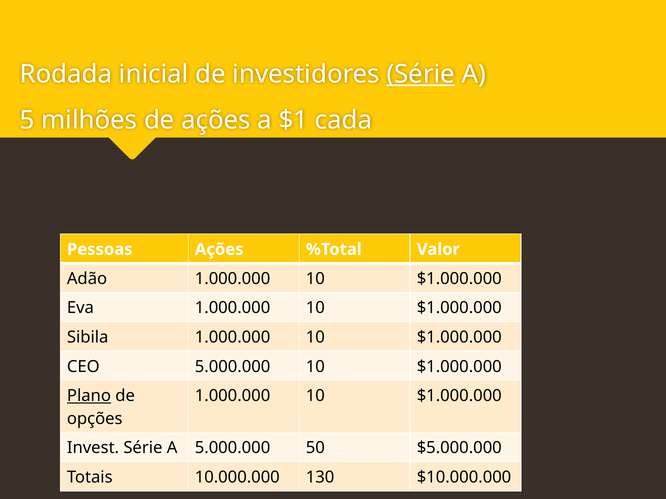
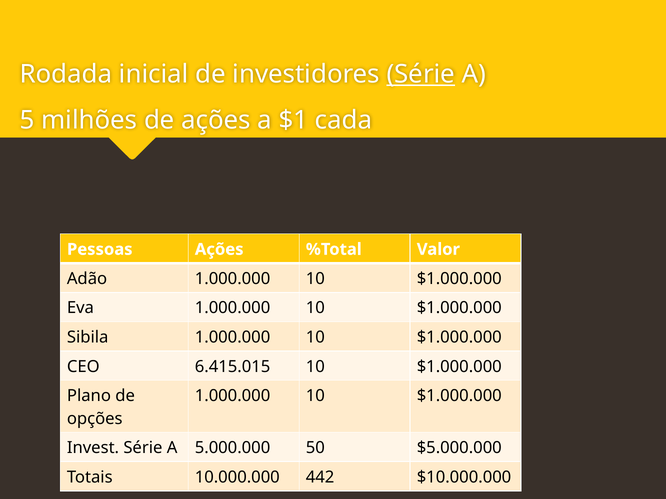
CEO 5.000.000: 5.000.000 -> 6.415.015
Plano underline: present -> none
130: 130 -> 442
